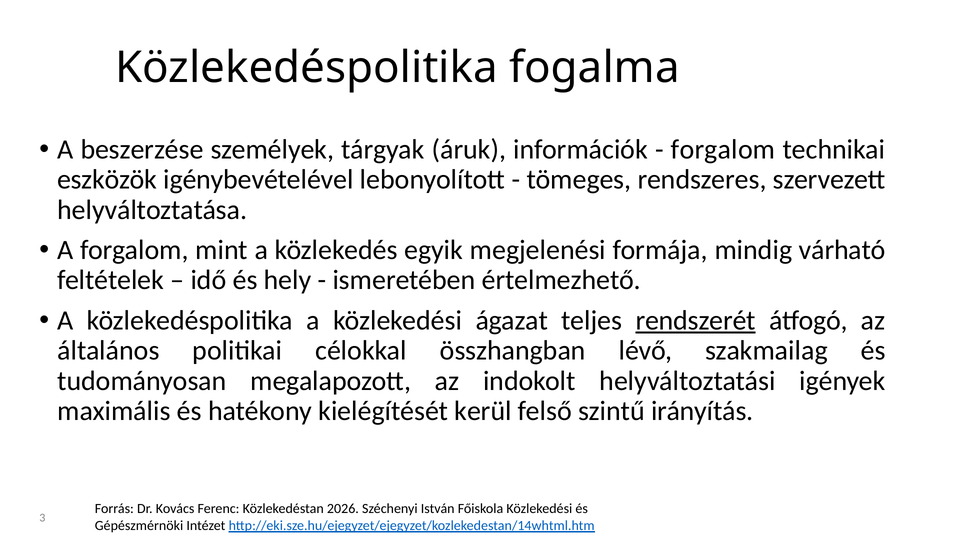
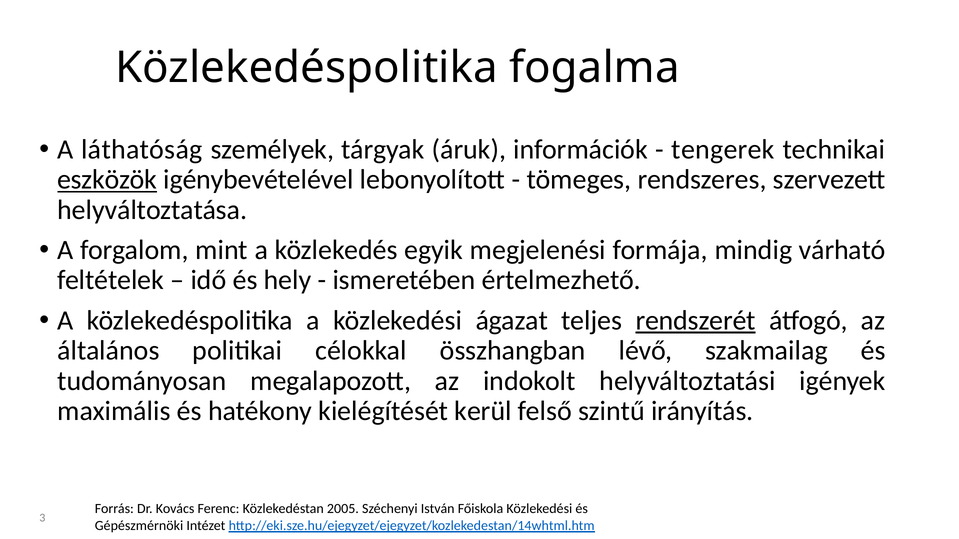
beszerzése: beszerzése -> láthatóság
forgalom at (723, 150): forgalom -> tengerek
eszközök underline: none -> present
2026: 2026 -> 2005
